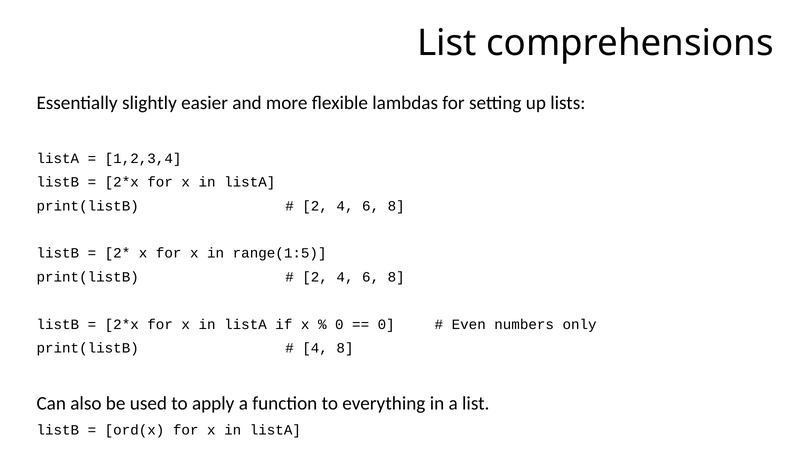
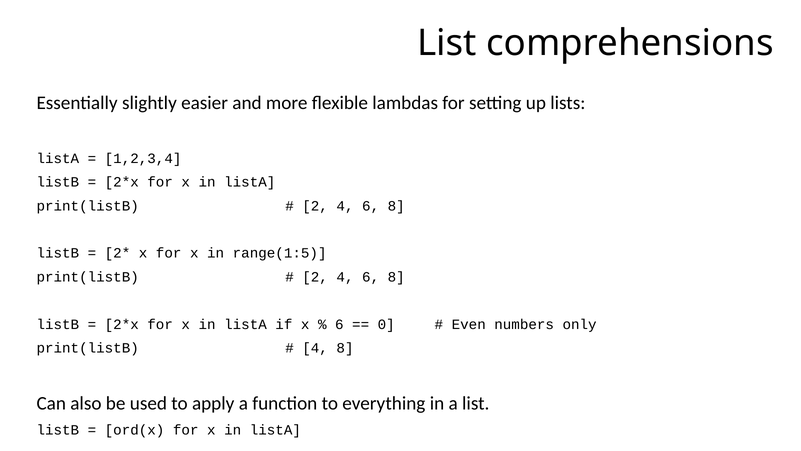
0 at (339, 324): 0 -> 6
